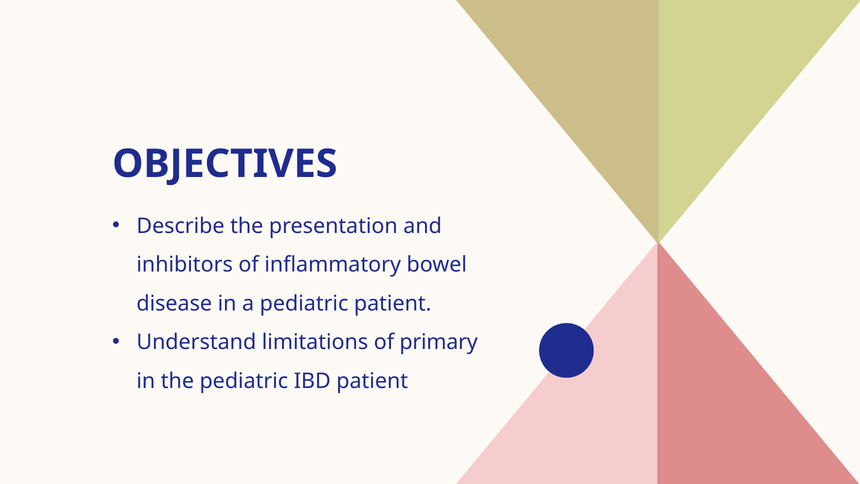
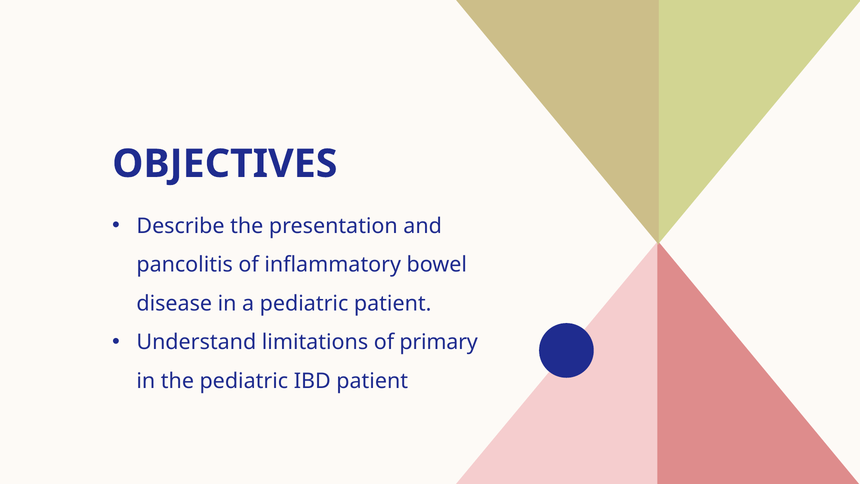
inhibitors: inhibitors -> pancolitis
